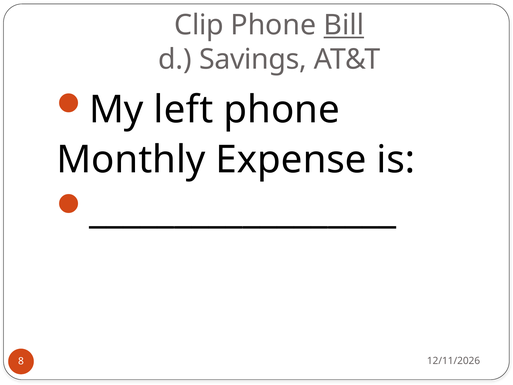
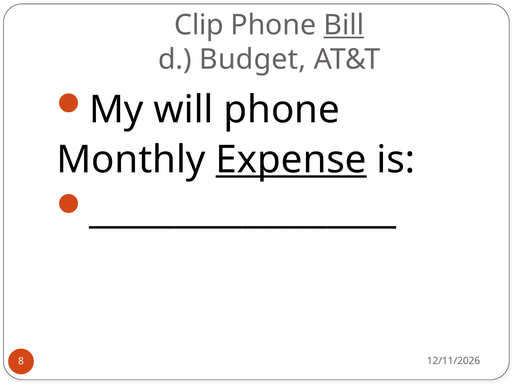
Savings: Savings -> Budget
left: left -> will
Expense underline: none -> present
